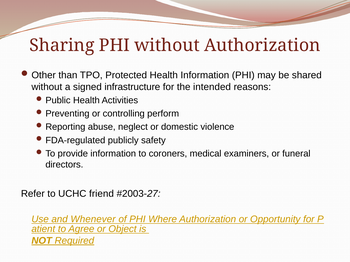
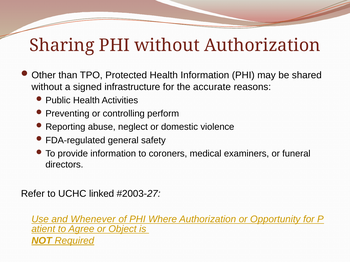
intended: intended -> accurate
publicly: publicly -> general
friend: friend -> linked
